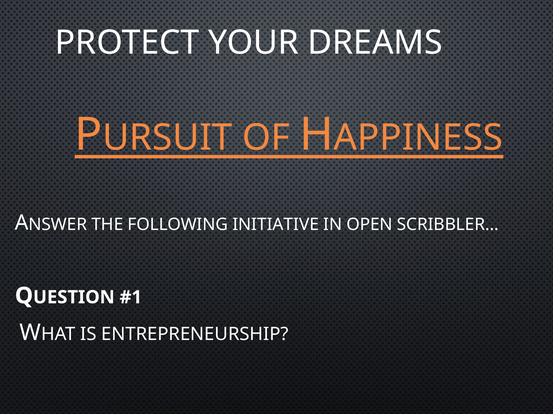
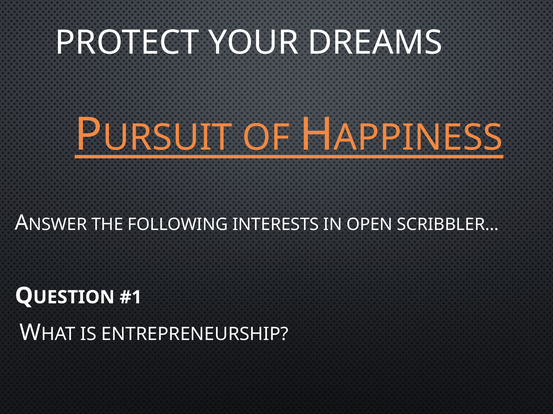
INITIATIVE: INITIATIVE -> INTERESTS
